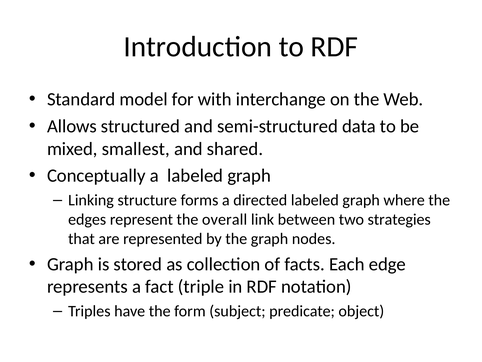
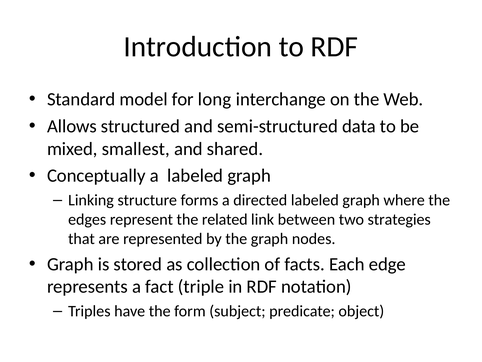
with: with -> long
overall: overall -> related
